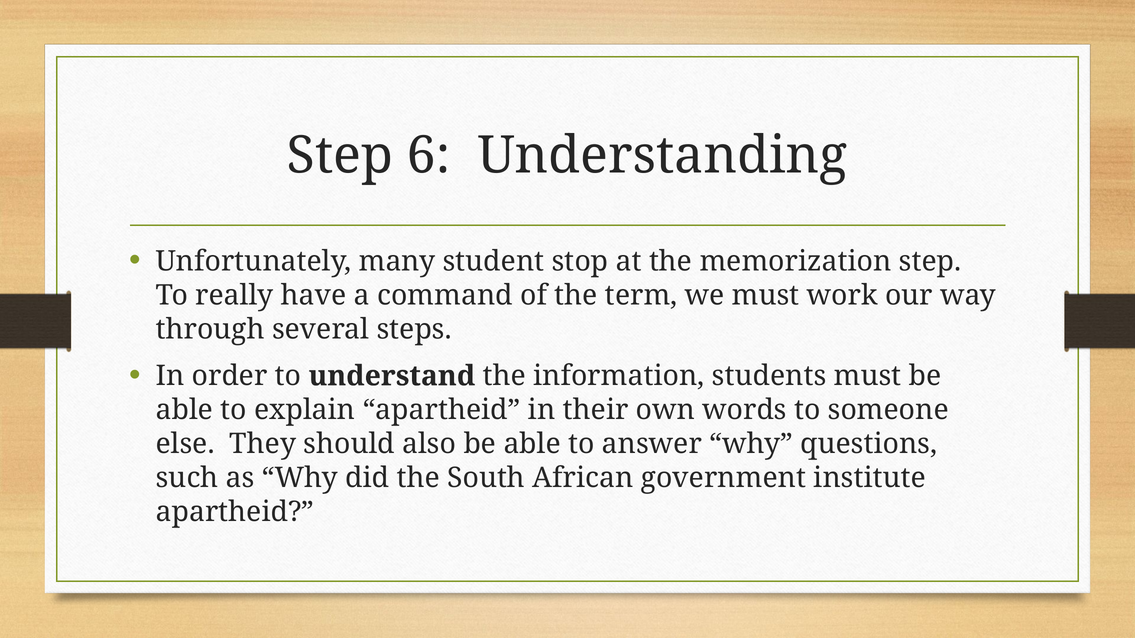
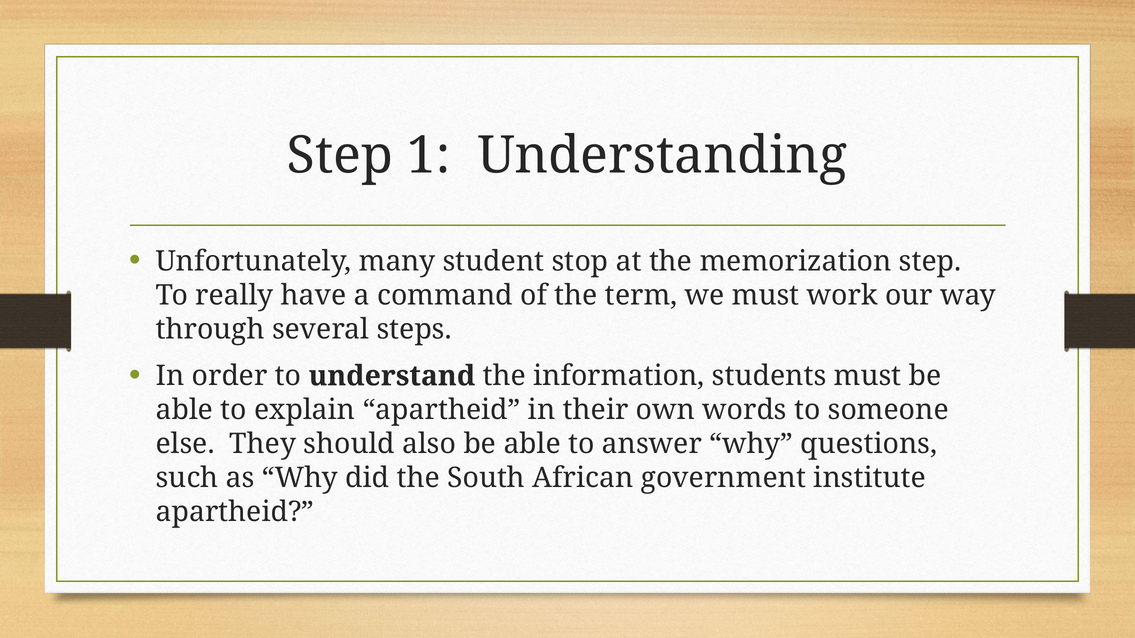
6: 6 -> 1
